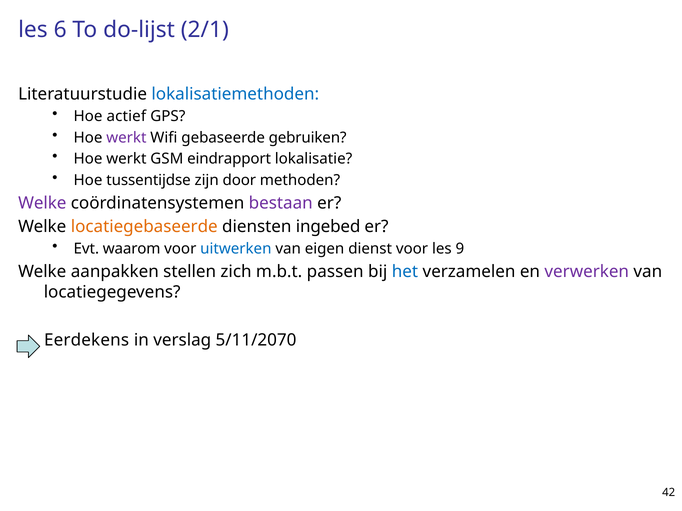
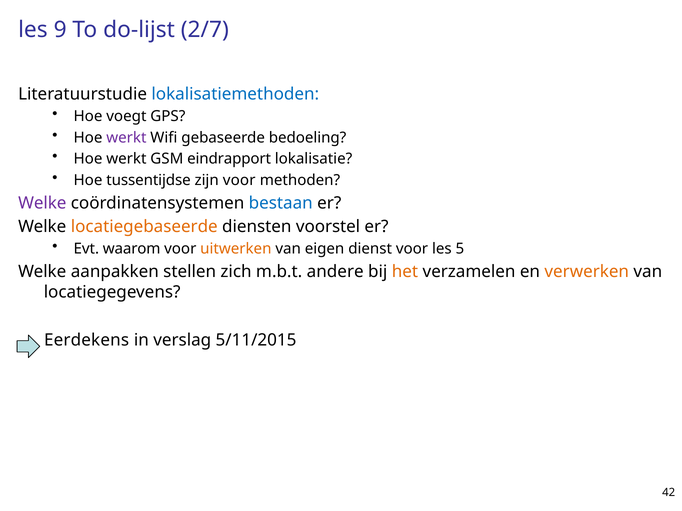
6: 6 -> 9
2/1: 2/1 -> 2/7
actief: actief -> voegt
gebruiken: gebruiken -> bedoeling
zijn door: door -> voor
bestaan colour: purple -> blue
ingebed: ingebed -> voorstel
uitwerken colour: blue -> orange
9: 9 -> 5
passen: passen -> andere
het colour: blue -> orange
verwerken colour: purple -> orange
5/11/2070: 5/11/2070 -> 5/11/2015
